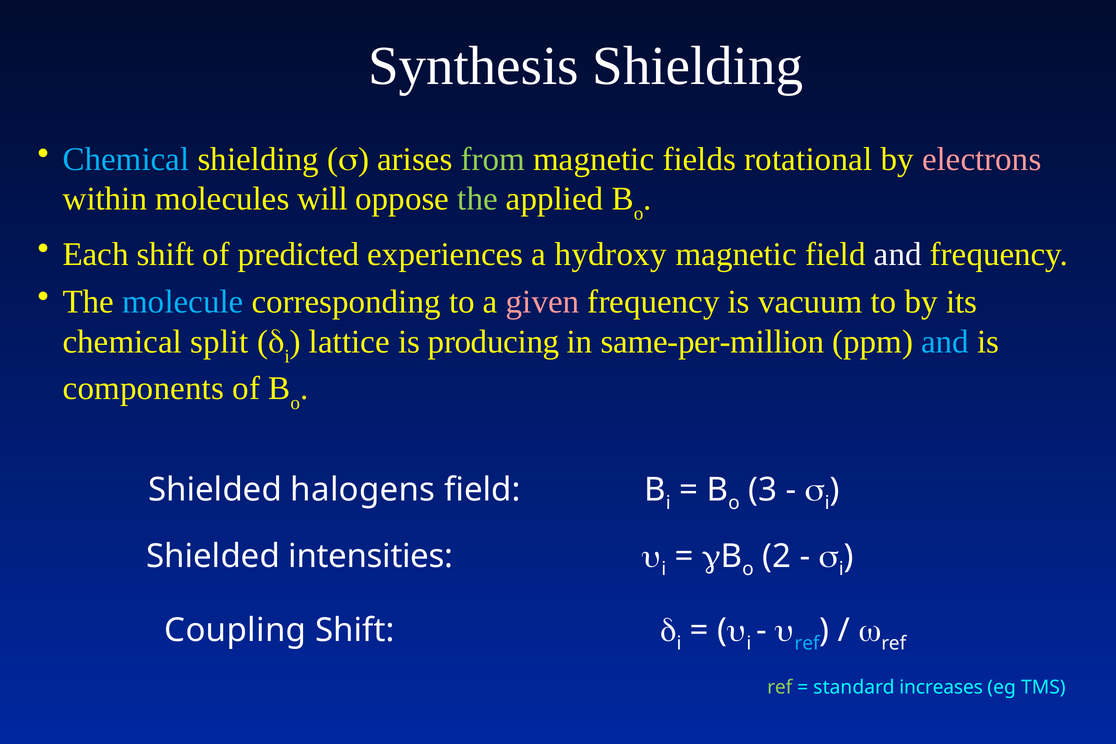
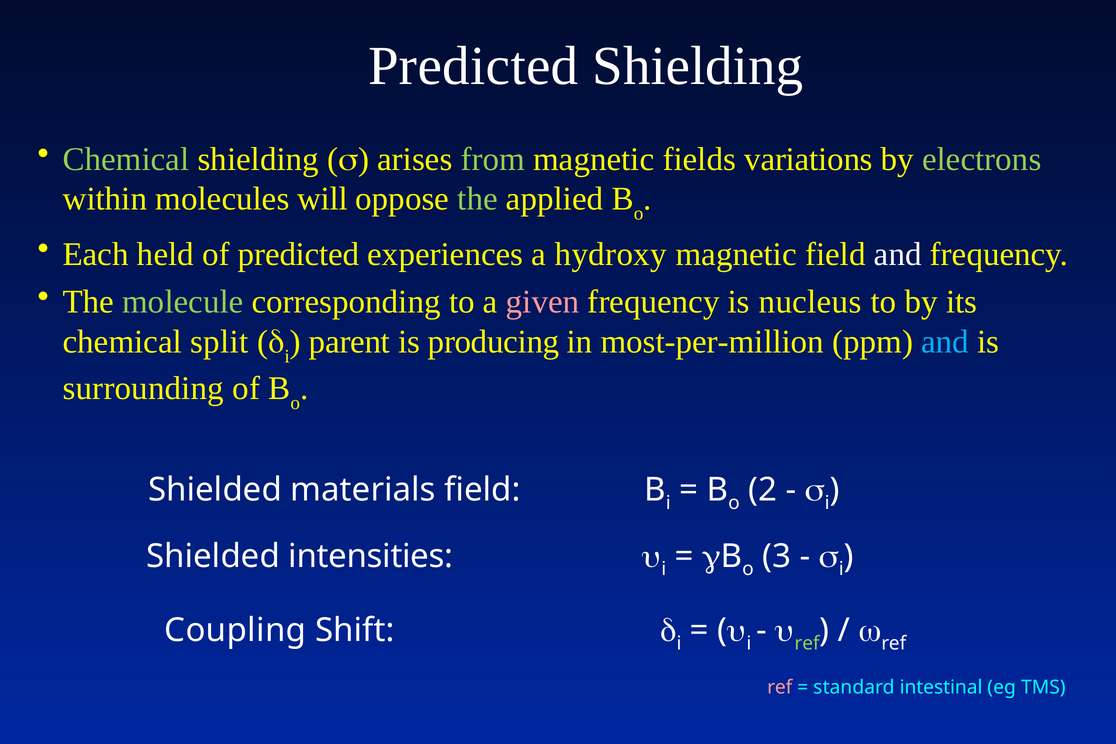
Synthesis at (473, 66): Synthesis -> Predicted
Chemical at (126, 159) colour: light blue -> light green
rotational: rotational -> variations
electrons colour: pink -> light green
Each shift: shift -> held
molecule colour: light blue -> light green
vacuum: vacuum -> nucleus
lattice: lattice -> parent
same-per-million: same-per-million -> most-per-million
components: components -> surrounding
halogens: halogens -> materials
3: 3 -> 2
2: 2 -> 3
ref at (807, 643) colour: light blue -> light green
ref at (780, 687) colour: light green -> pink
increases: increases -> intestinal
